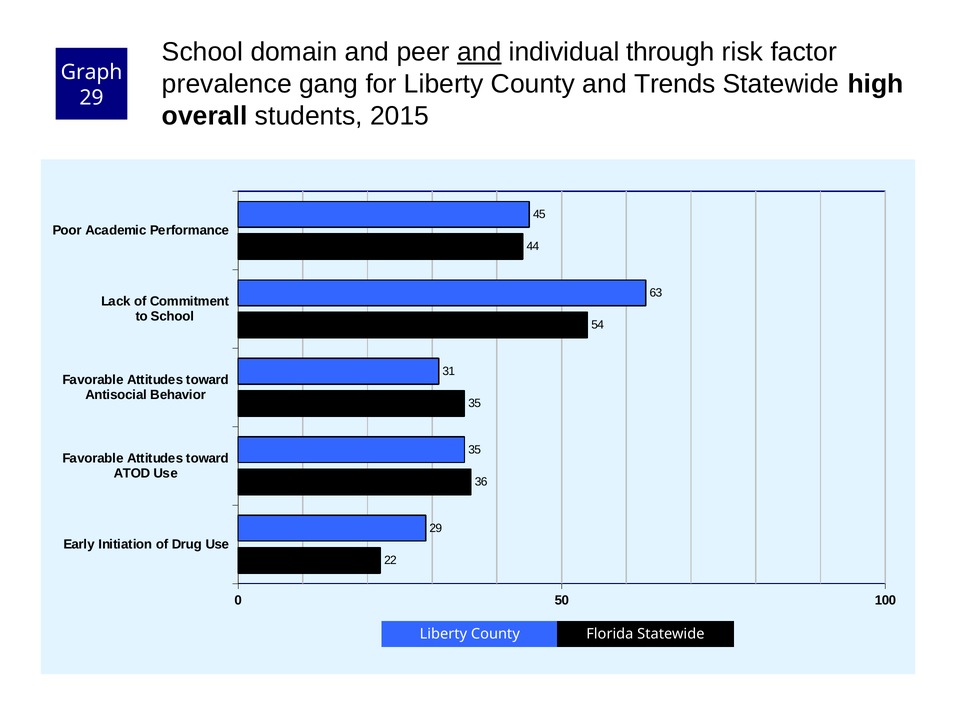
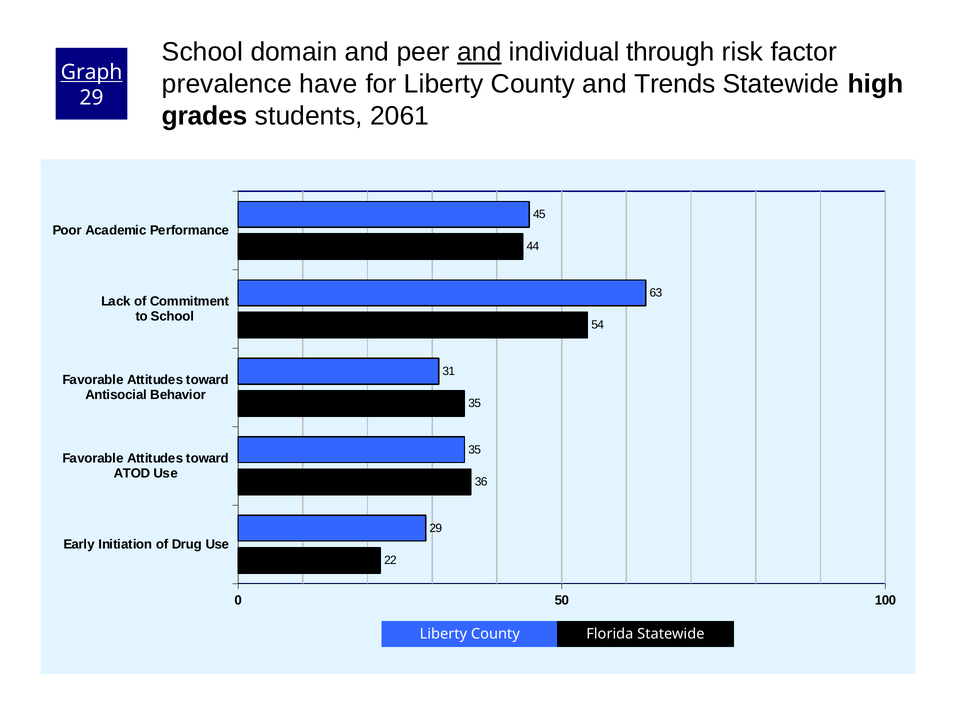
Graph underline: none -> present
gang: gang -> have
overall: overall -> grades
2015: 2015 -> 2061
